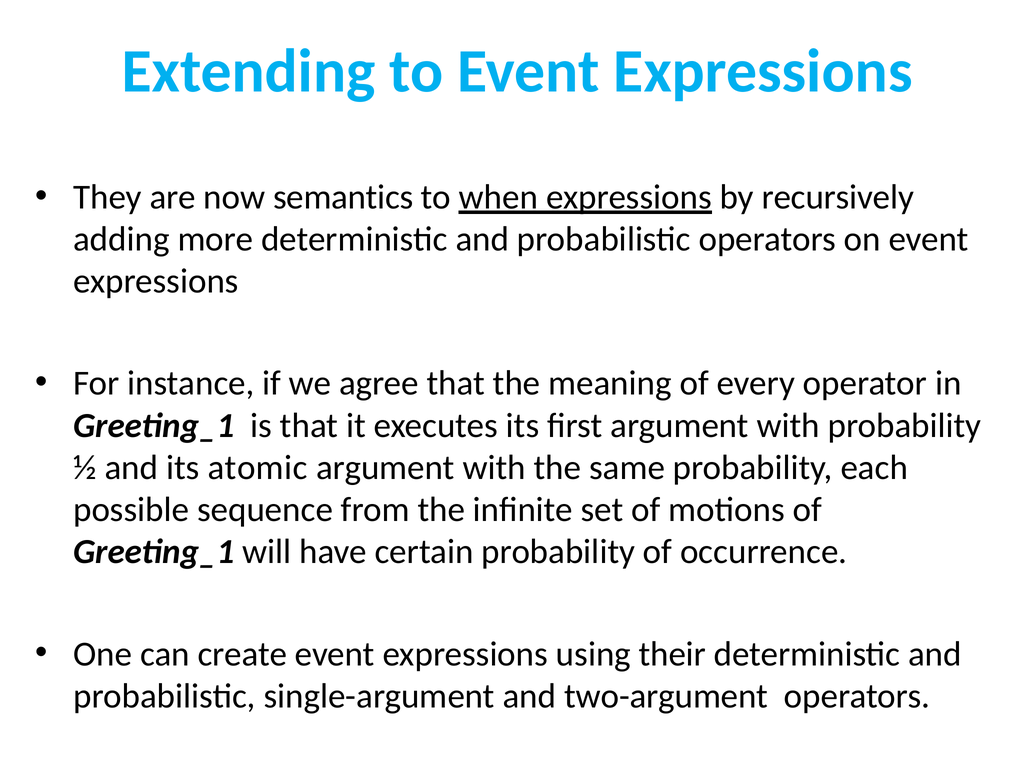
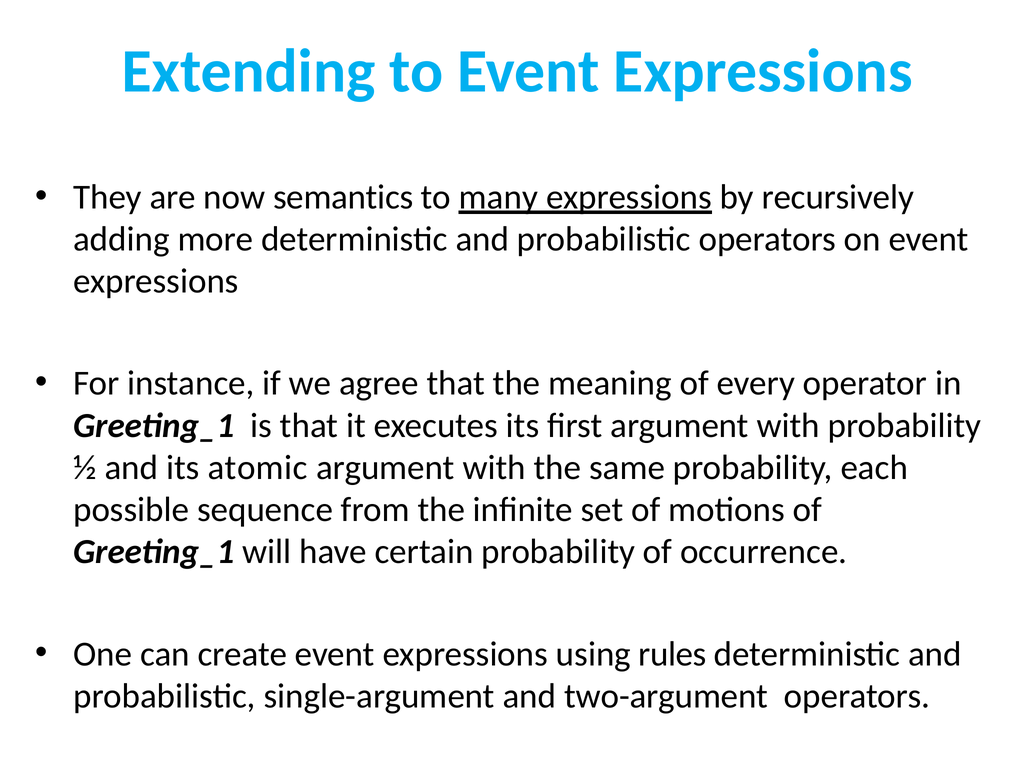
when: when -> many
their: their -> rules
